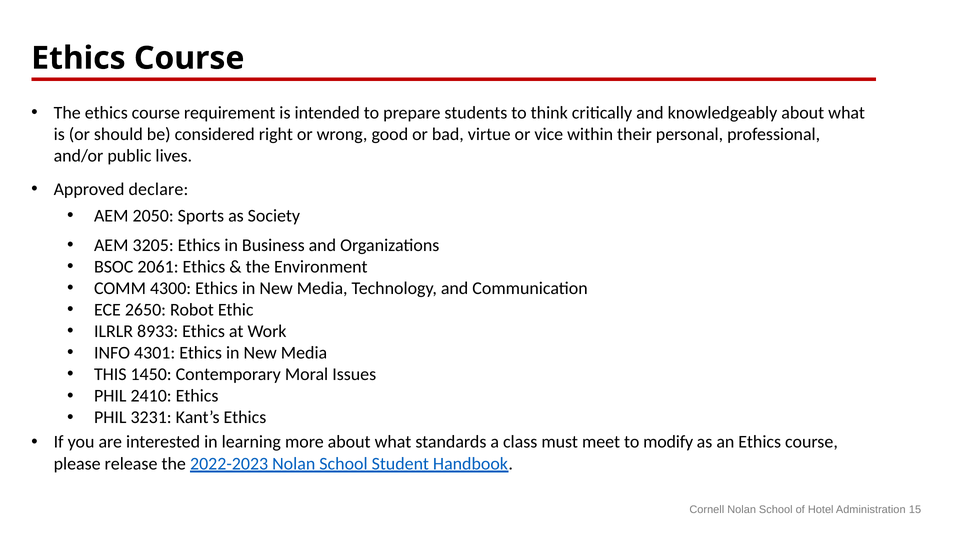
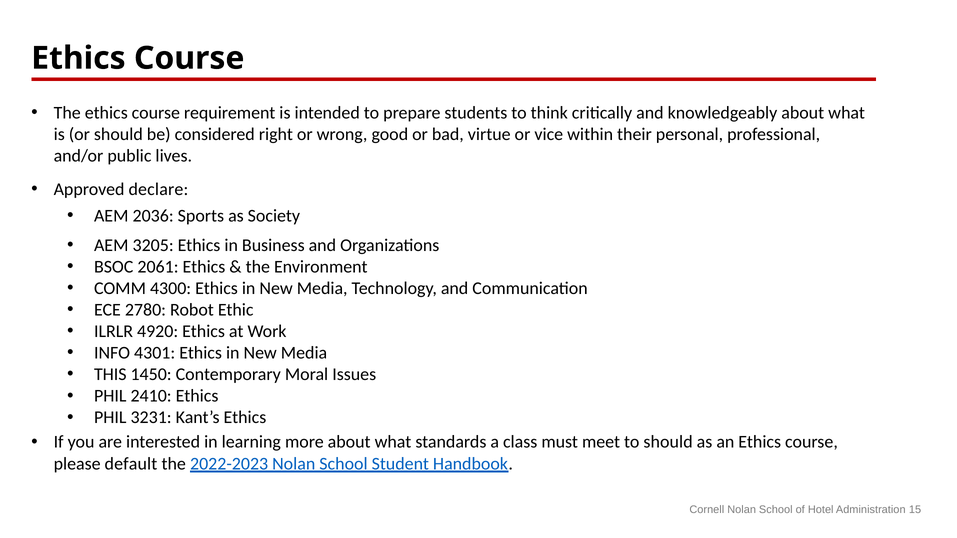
2050: 2050 -> 2036
2650: 2650 -> 2780
8933: 8933 -> 4920
to modify: modify -> should
release: release -> default
